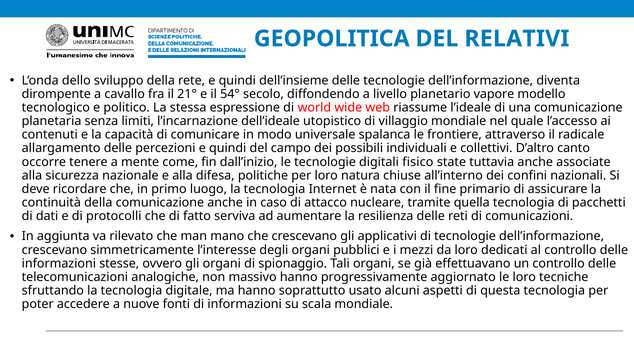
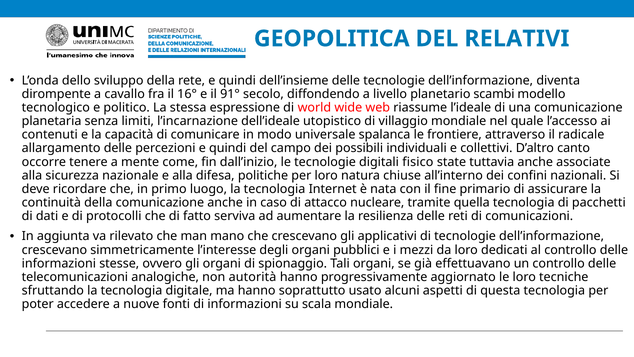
21°: 21° -> 16°
54°: 54° -> 91°
vapore: vapore -> scambi
massivo: massivo -> autorità
